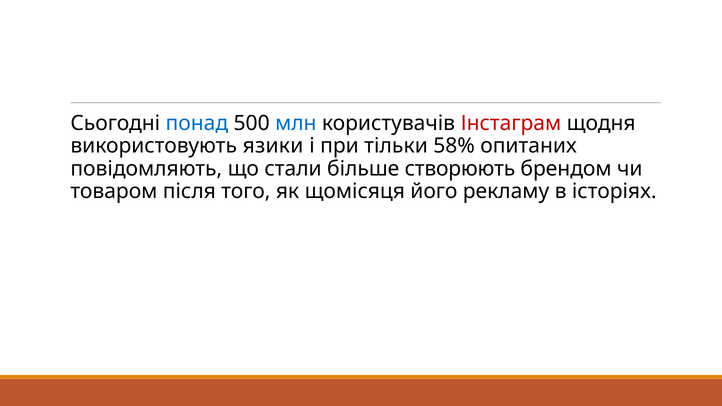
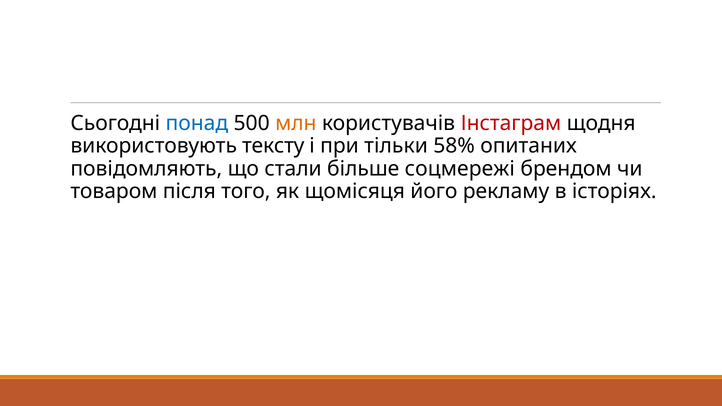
млн colour: blue -> orange
язики: язики -> тексту
створюють: створюють -> соцмережі
